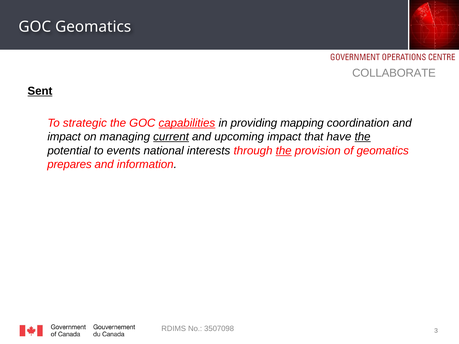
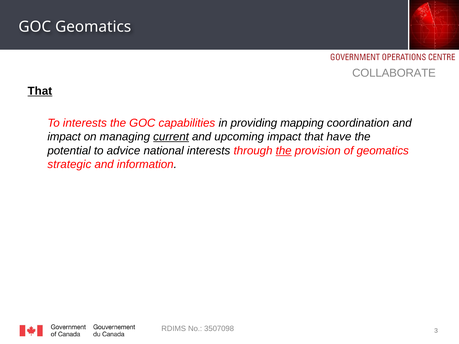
Sent at (40, 91): Sent -> That
To strategic: strategic -> interests
capabilities underline: present -> none
the at (363, 137) underline: present -> none
events: events -> advice
prepares: prepares -> strategic
